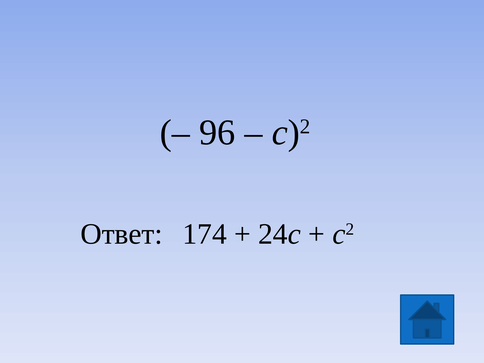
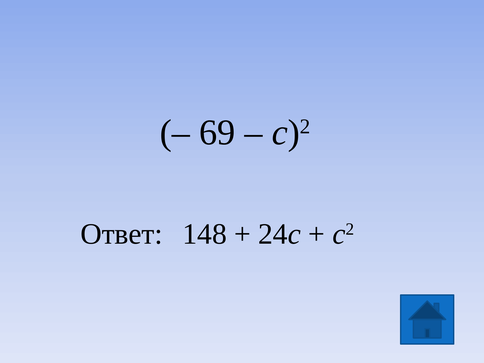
96: 96 -> 69
174: 174 -> 148
